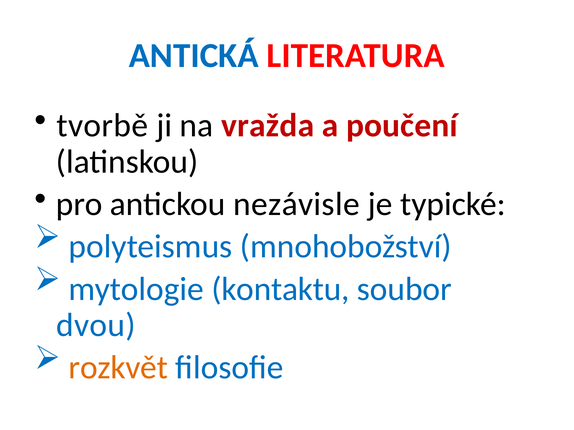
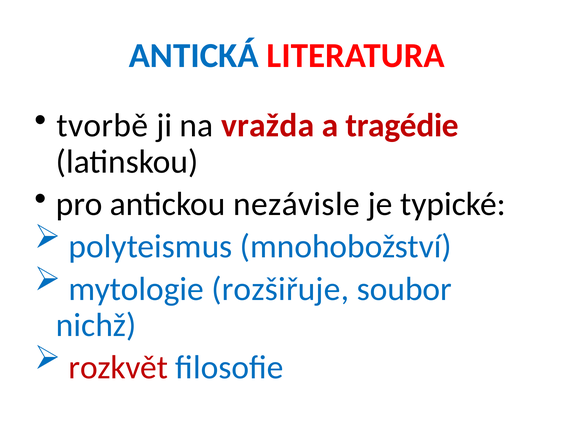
poučení: poučení -> tragédie
kontaktu: kontaktu -> rozšiřuje
dvou: dvou -> nichž
rozkvět colour: orange -> red
